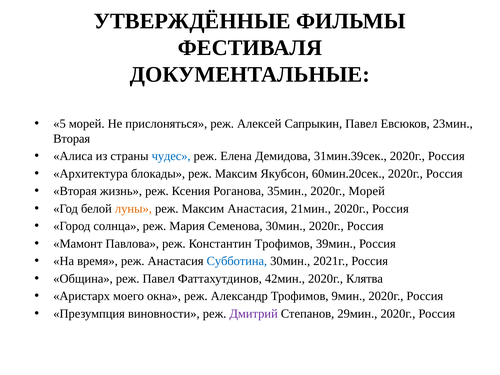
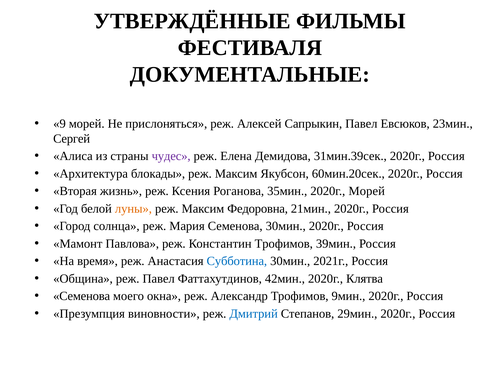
5: 5 -> 9
Вторая at (72, 139): Вторая -> Сергей
чудес colour: blue -> purple
Максим Анастасия: Анастасия -> Федоровна
Аристарх at (82, 296): Аристарх -> Семенова
Дмитрий colour: purple -> blue
